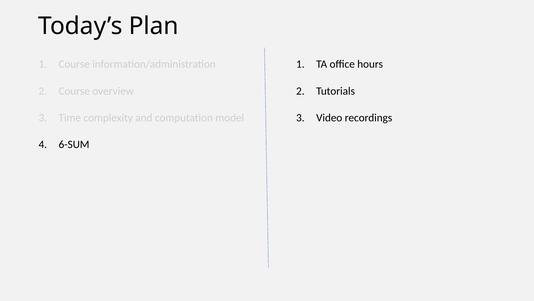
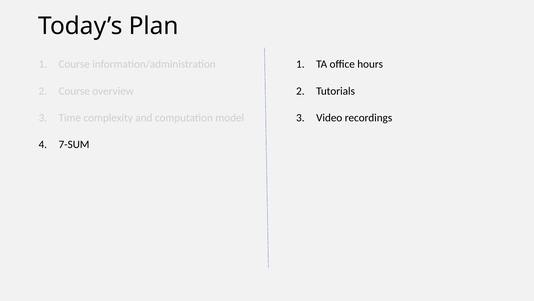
6-SUM: 6-SUM -> 7-SUM
